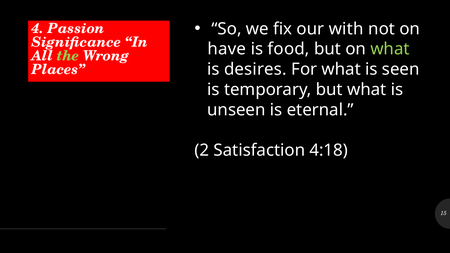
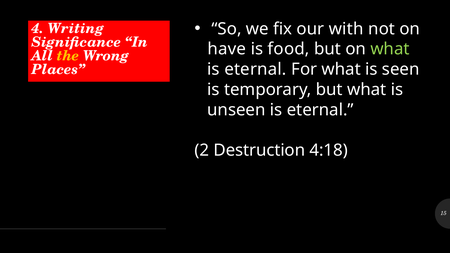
Passion: Passion -> Writing
the at (68, 56) colour: light green -> yellow
desires at (255, 69): desires -> eternal
Satisfaction: Satisfaction -> Destruction
